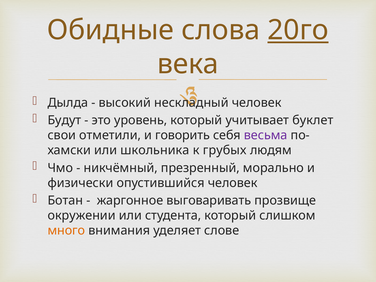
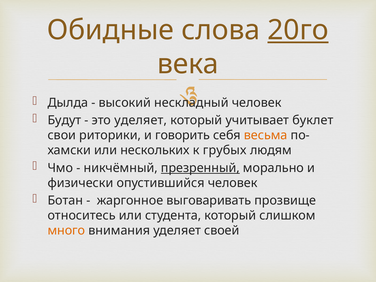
это уровень: уровень -> уделяет
отметили: отметили -> риторики
весьма colour: purple -> orange
школьника: школьника -> нескольких
презренный underline: none -> present
окружении: окружении -> относитесь
слове: слове -> своей
